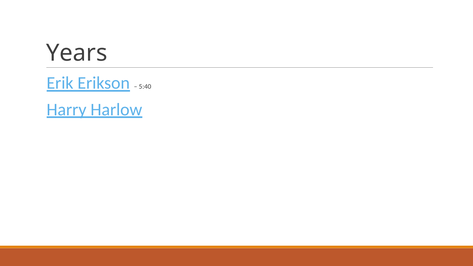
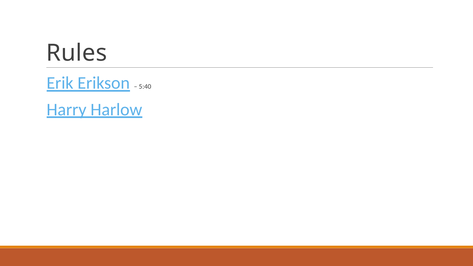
Years: Years -> Rules
